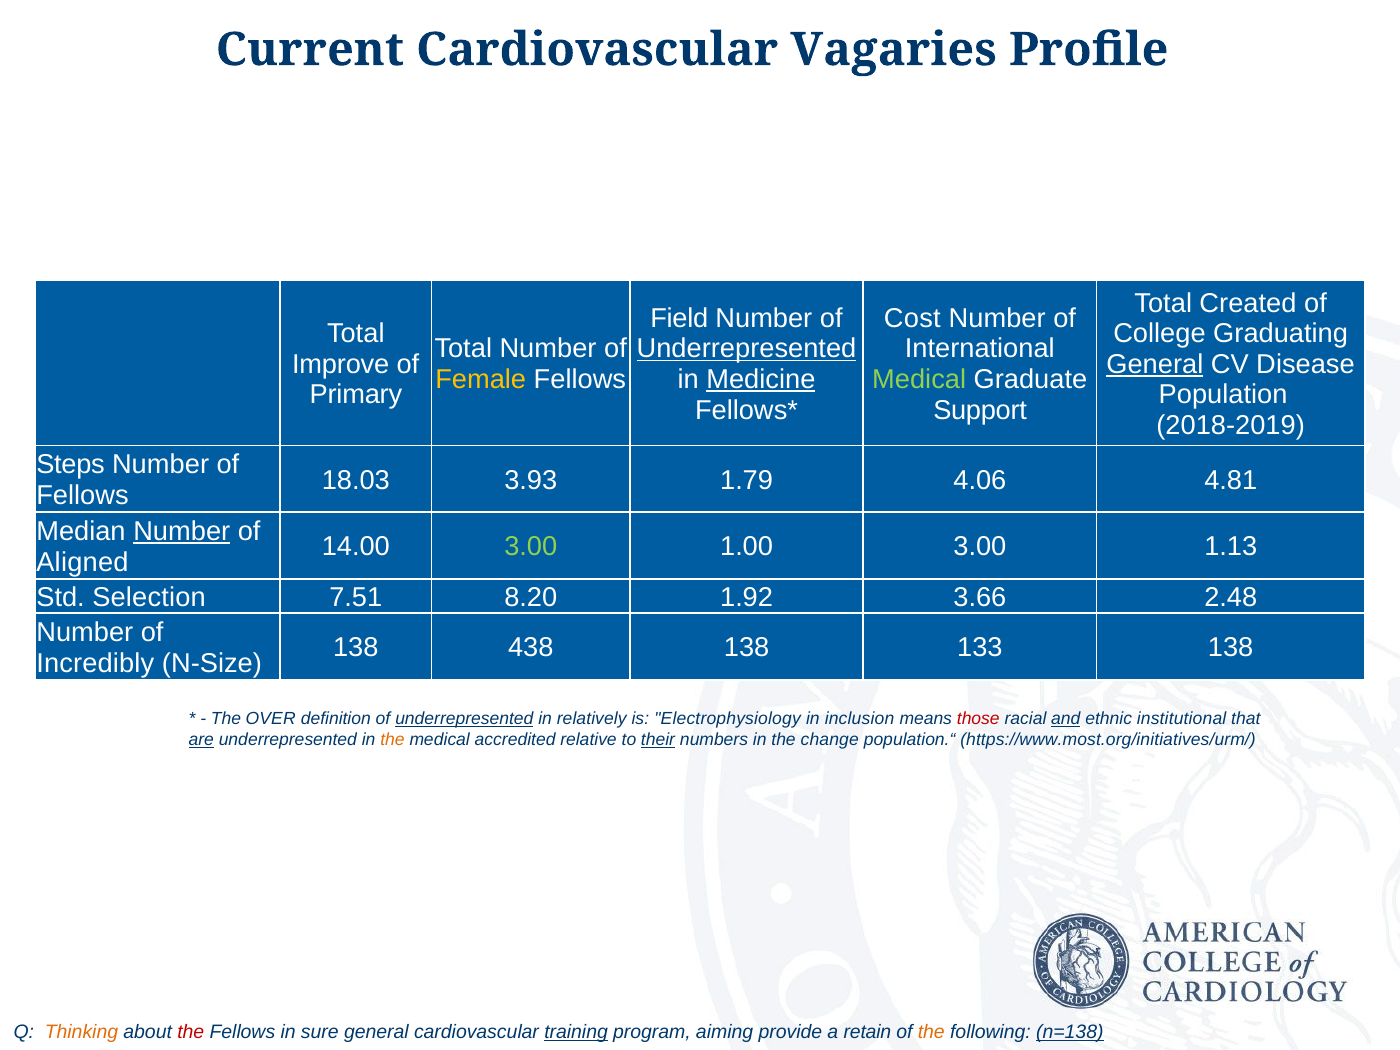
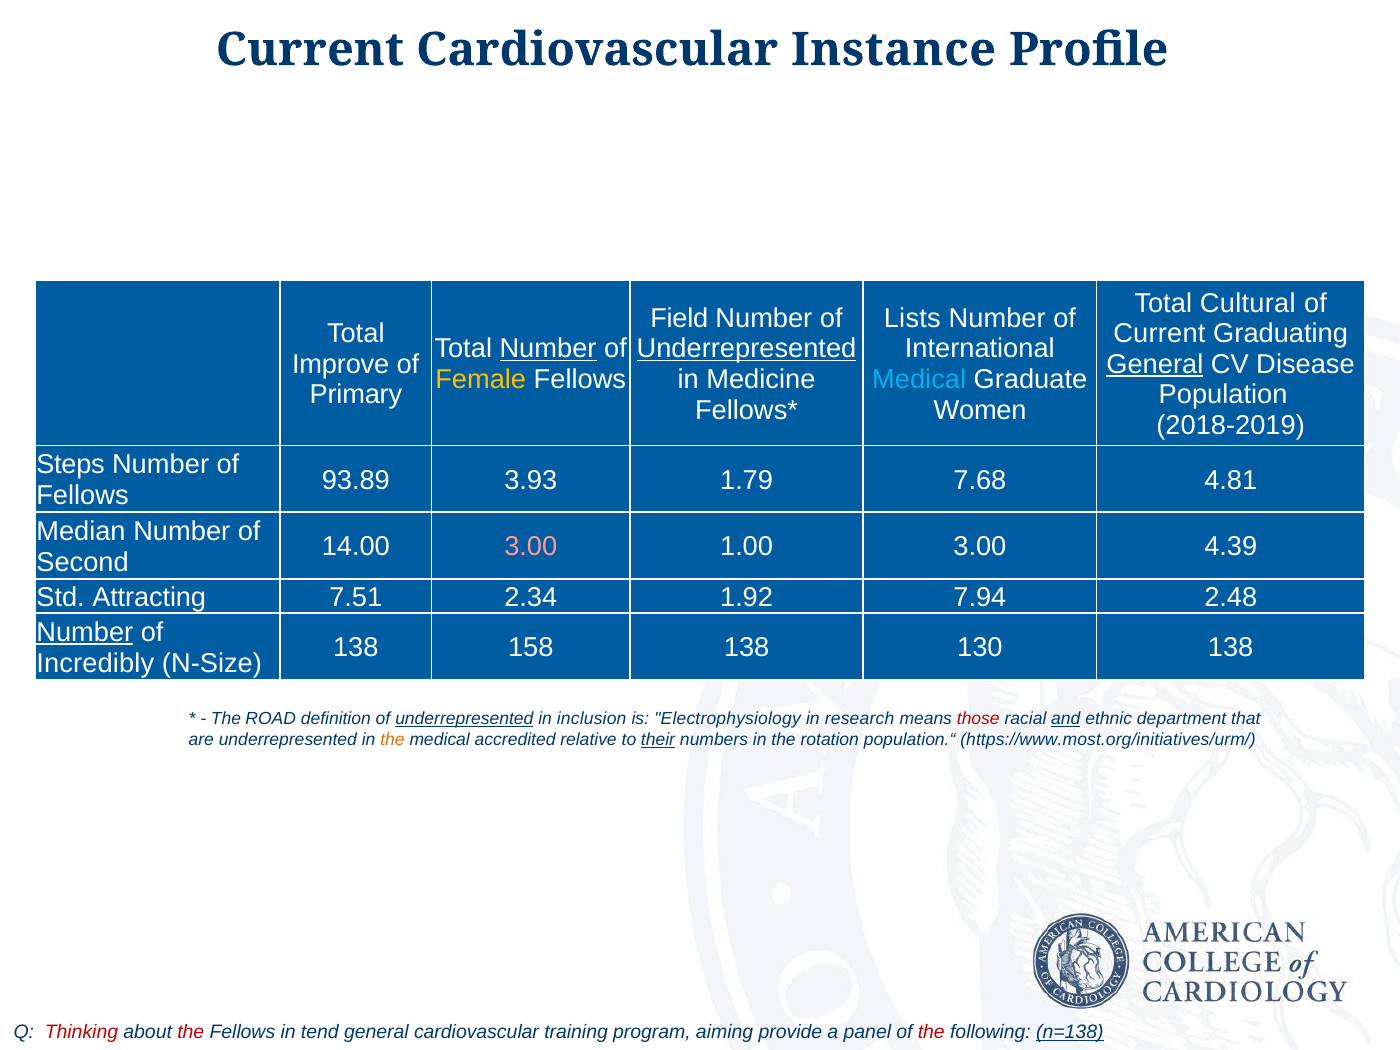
Vagaries: Vagaries -> Instance
Created: Created -> Cultural
Cost: Cost -> Lists
College at (1159, 334): College -> Current
Number at (548, 349) underline: none -> present
Medicine underline: present -> none
Medical at (919, 380) colour: light green -> light blue
Support: Support -> Women
18.03: 18.03 -> 93.89
4.06: 4.06 -> 7.68
Number at (182, 532) underline: present -> none
3.00 at (531, 547) colour: light green -> pink
1.13: 1.13 -> 4.39
Aligned: Aligned -> Second
Selection: Selection -> Attracting
8.20: 8.20 -> 2.34
3.66: 3.66 -> 7.94
Number at (85, 632) underline: none -> present
438: 438 -> 158
133: 133 -> 130
OVER: OVER -> ROAD
relatively: relatively -> inclusion
inclusion: inclusion -> research
institutional: institutional -> department
are underline: present -> none
change: change -> rotation
Thinking colour: orange -> red
sure: sure -> tend
training underline: present -> none
retain: retain -> panel
the at (931, 1032) colour: orange -> red
